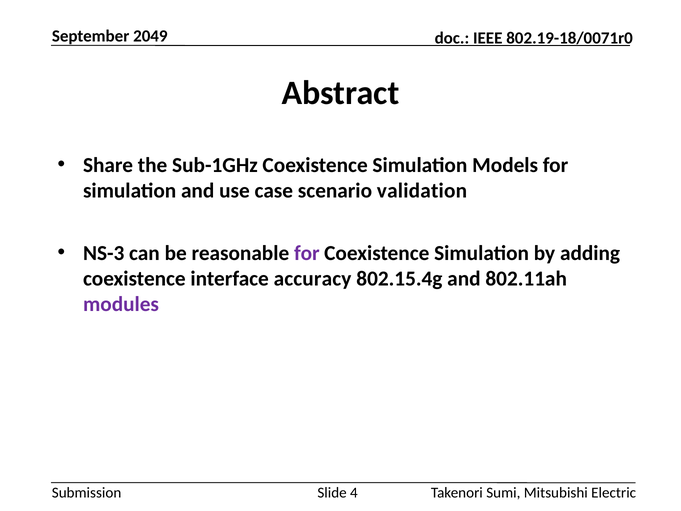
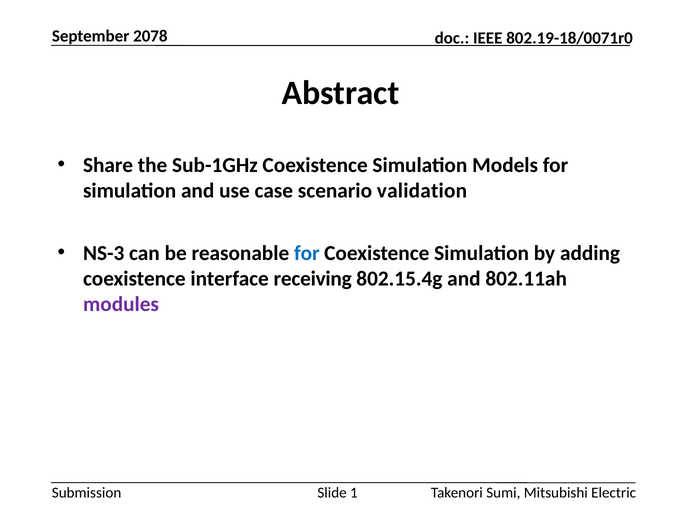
2049: 2049 -> 2078
for at (307, 253) colour: purple -> blue
accuracy: accuracy -> receiving
4: 4 -> 1
